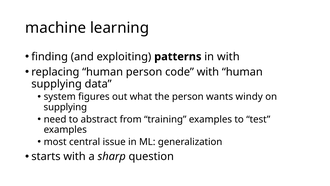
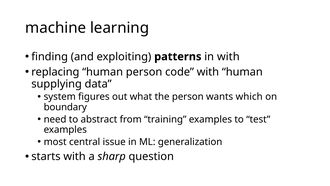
windy: windy -> which
supplying at (65, 107): supplying -> boundary
